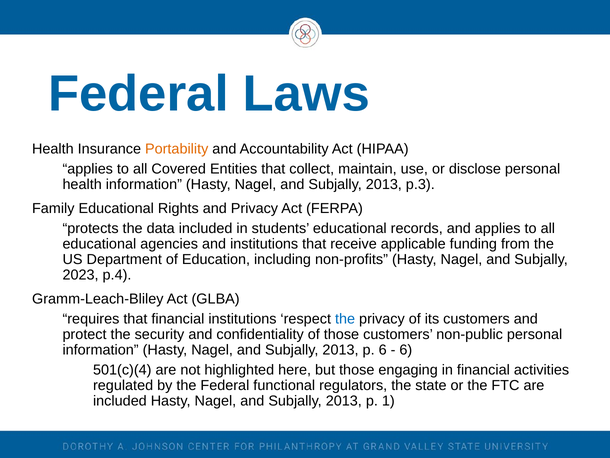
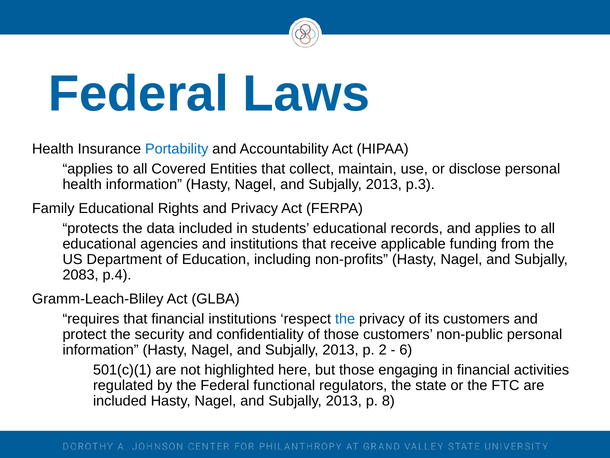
Portability colour: orange -> blue
2023: 2023 -> 2083
p 6: 6 -> 2
501(c)(4: 501(c)(4 -> 501(c)(1
1: 1 -> 8
